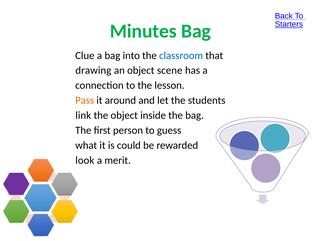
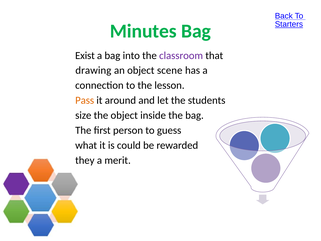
Clue: Clue -> Exist
classroom colour: blue -> purple
link: link -> size
look: look -> they
